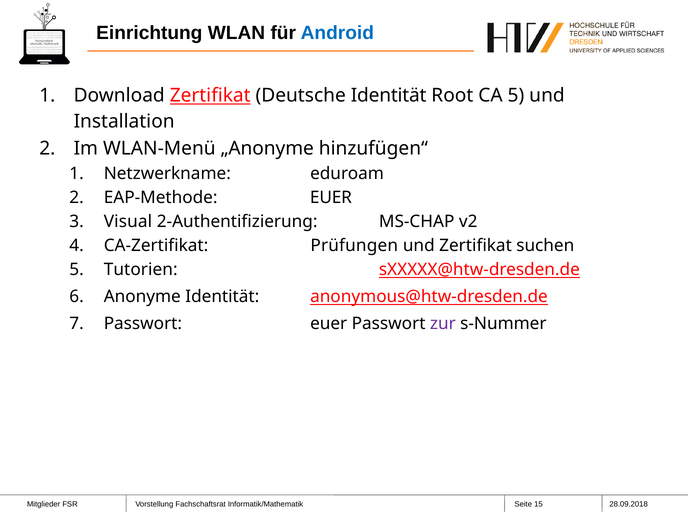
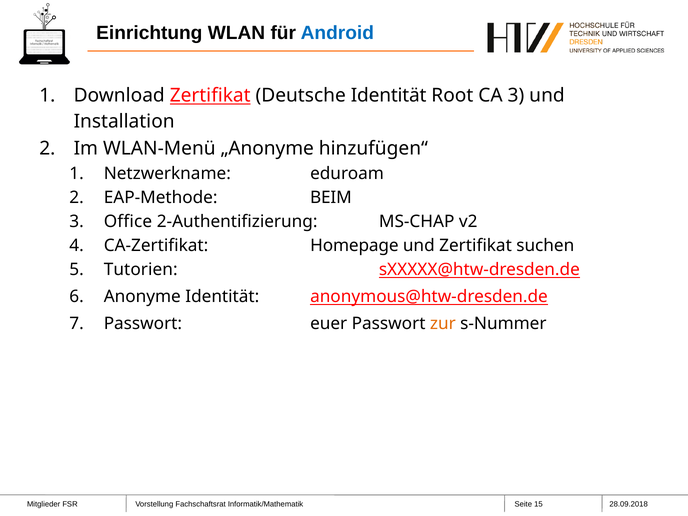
CA 5: 5 -> 3
EAP-Methode EUER: EUER -> BEIM
Visual: Visual -> Office
Prüfungen: Prüfungen -> Homepage
zur colour: purple -> orange
